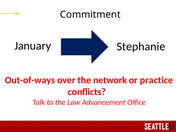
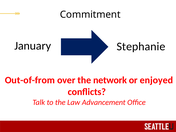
Out-of-ways: Out-of-ways -> Out-of-from
practice: practice -> enjoyed
